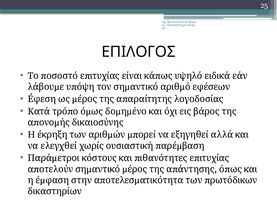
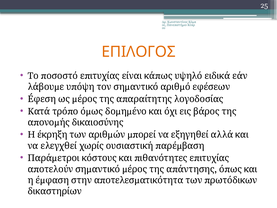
ΕΠΙΛΟΓΟΣ colour: black -> orange
